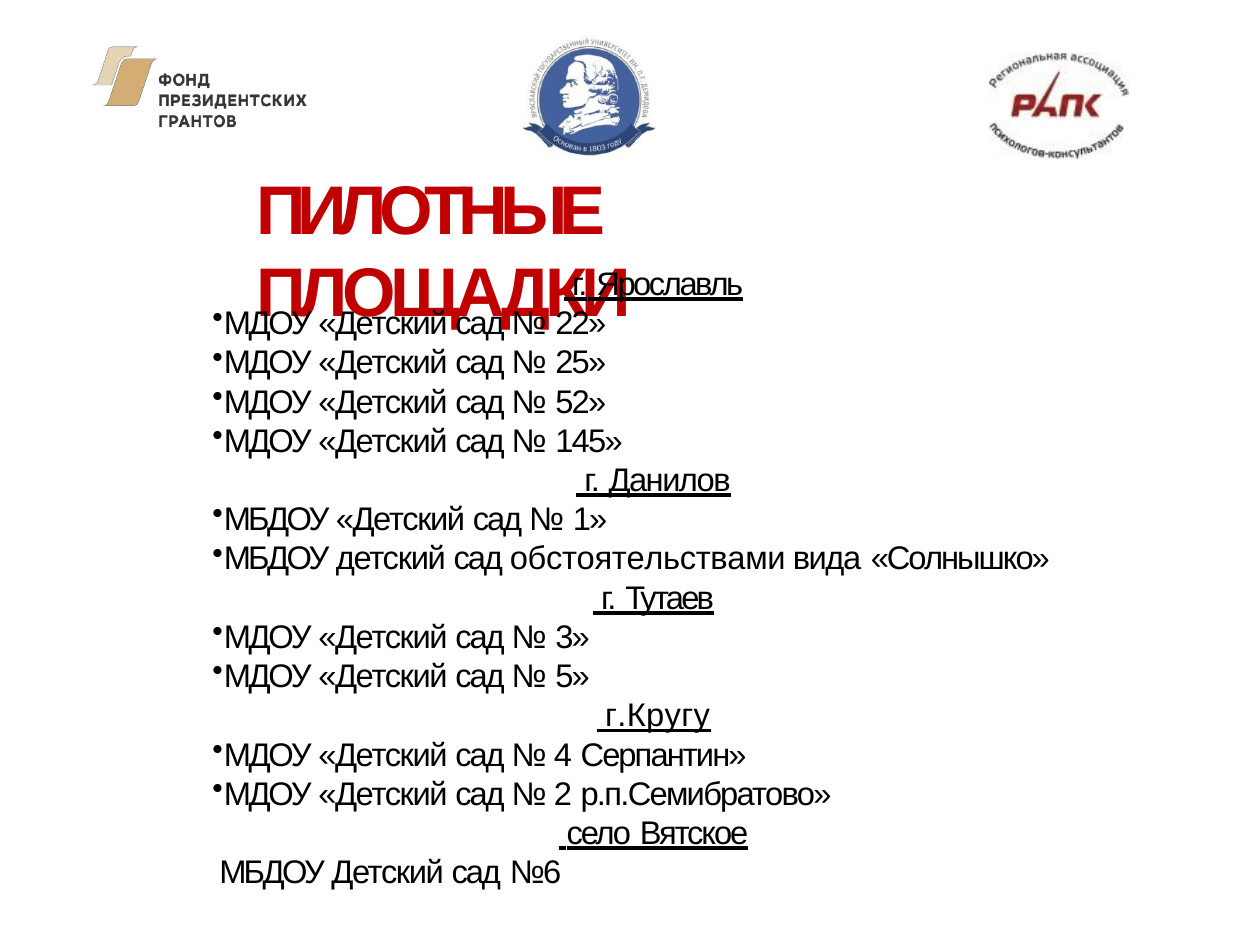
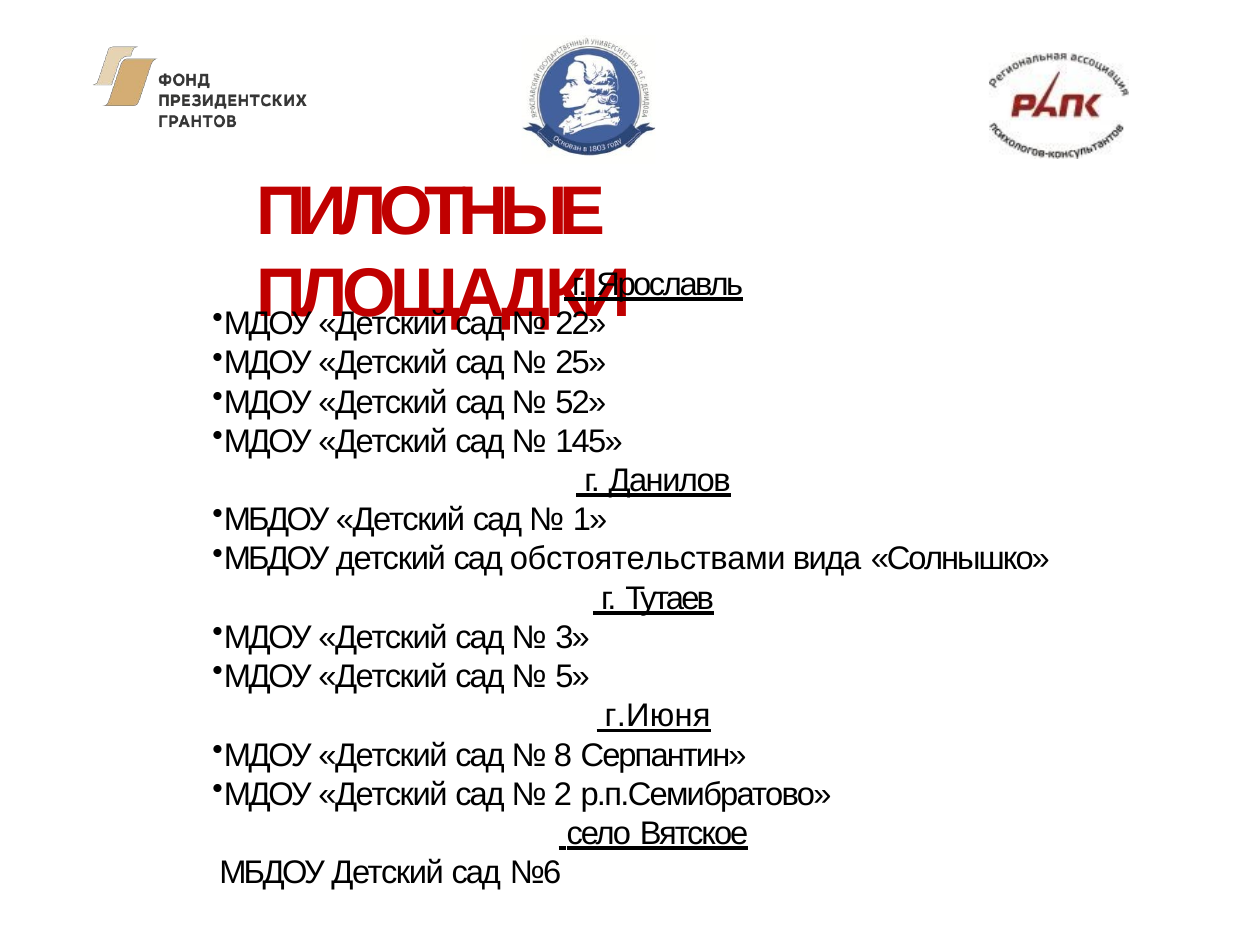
г.Кругу: г.Кругу -> г.Июня
4: 4 -> 8
